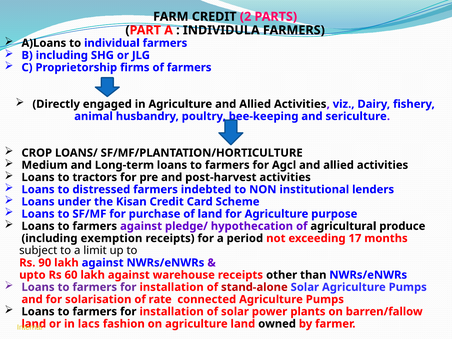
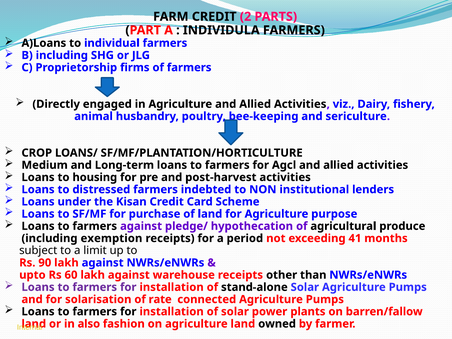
tractors: tractors -> housing
17: 17 -> 41
stand-alone colour: red -> black
lacs: lacs -> also
